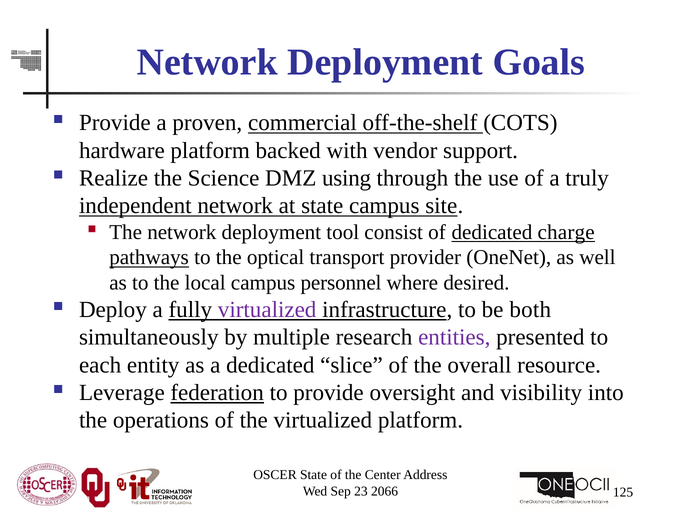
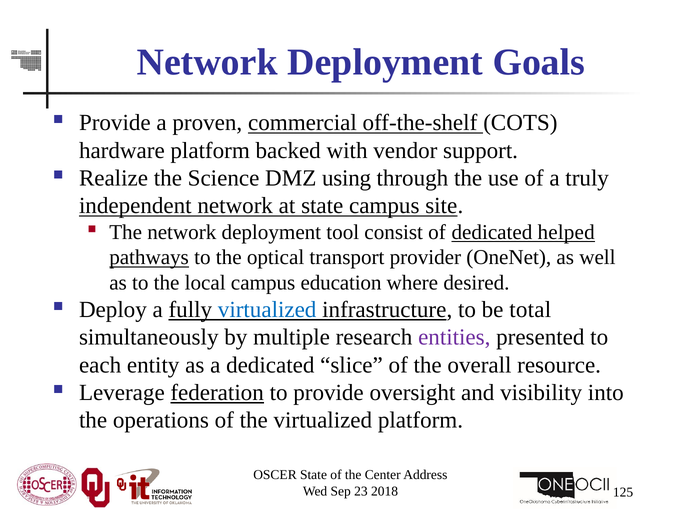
charge: charge -> helped
personnel: personnel -> education
virtualized at (267, 310) colour: purple -> blue
both: both -> total
2066: 2066 -> 2018
